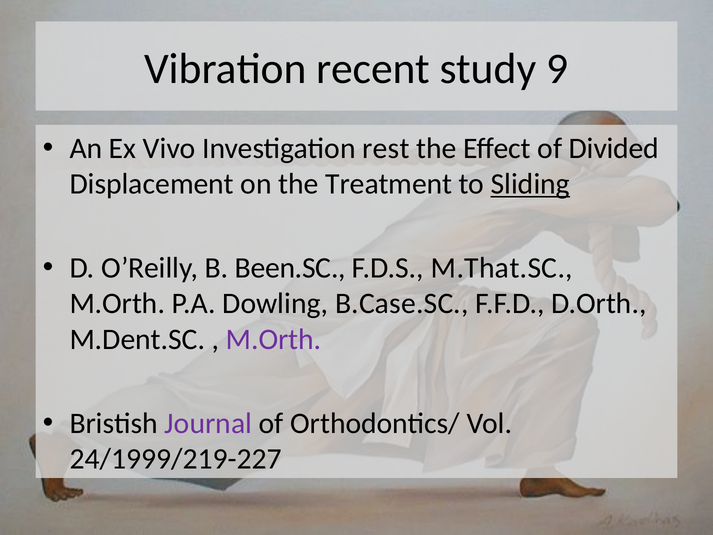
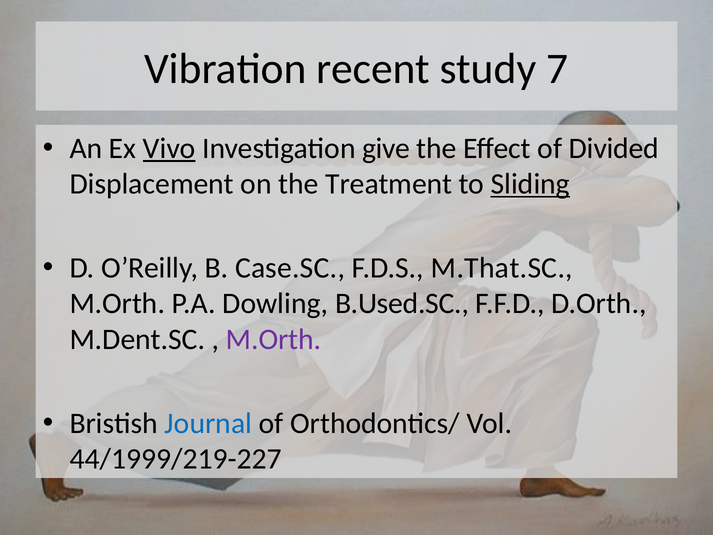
9: 9 -> 7
Vivo underline: none -> present
rest: rest -> give
Been.SC: Been.SC -> Case.SC
B.Case.SC: B.Case.SC -> B.Used.SC
Journal colour: purple -> blue
24/1999/219-227: 24/1999/219-227 -> 44/1999/219-227
